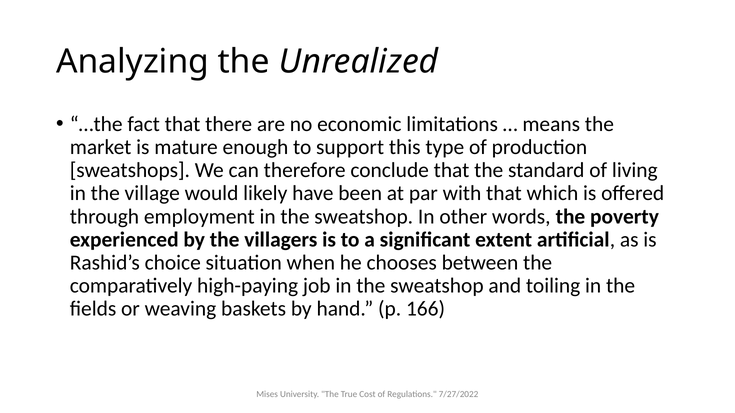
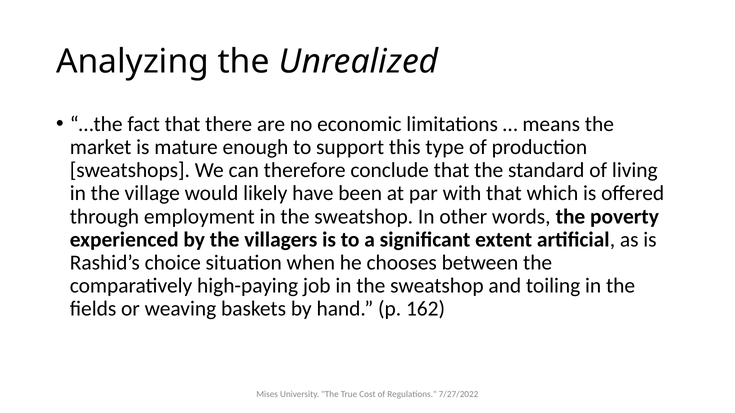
166: 166 -> 162
